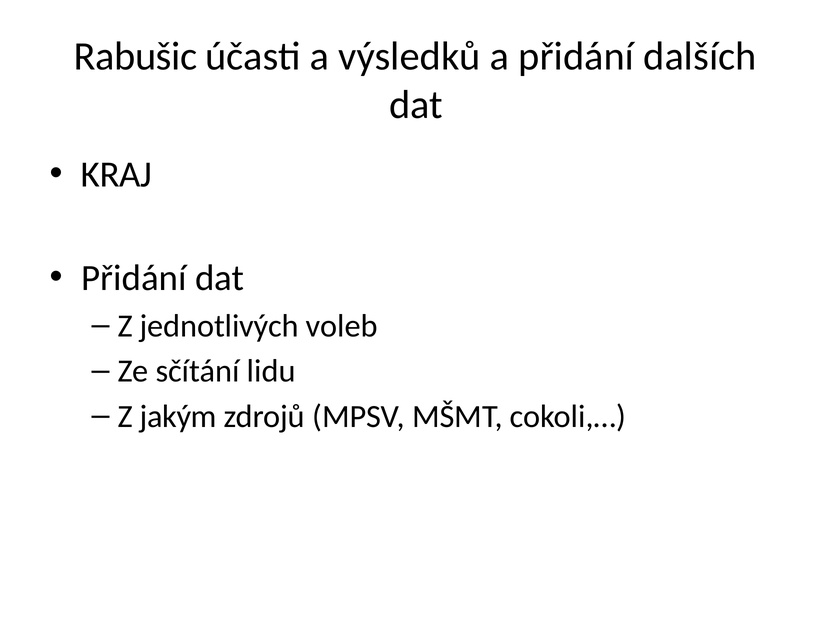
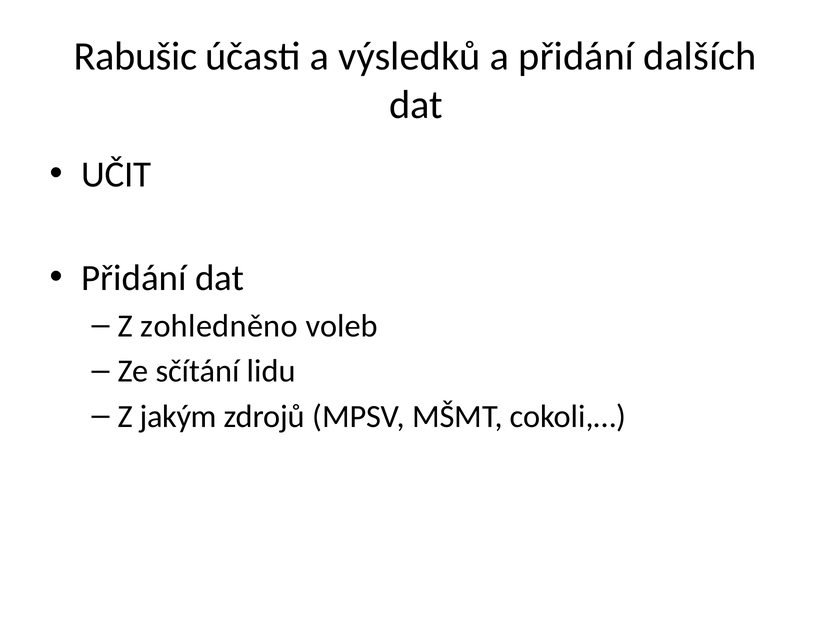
KRAJ: KRAJ -> UČIT
jednotlivých: jednotlivých -> zohledněno
